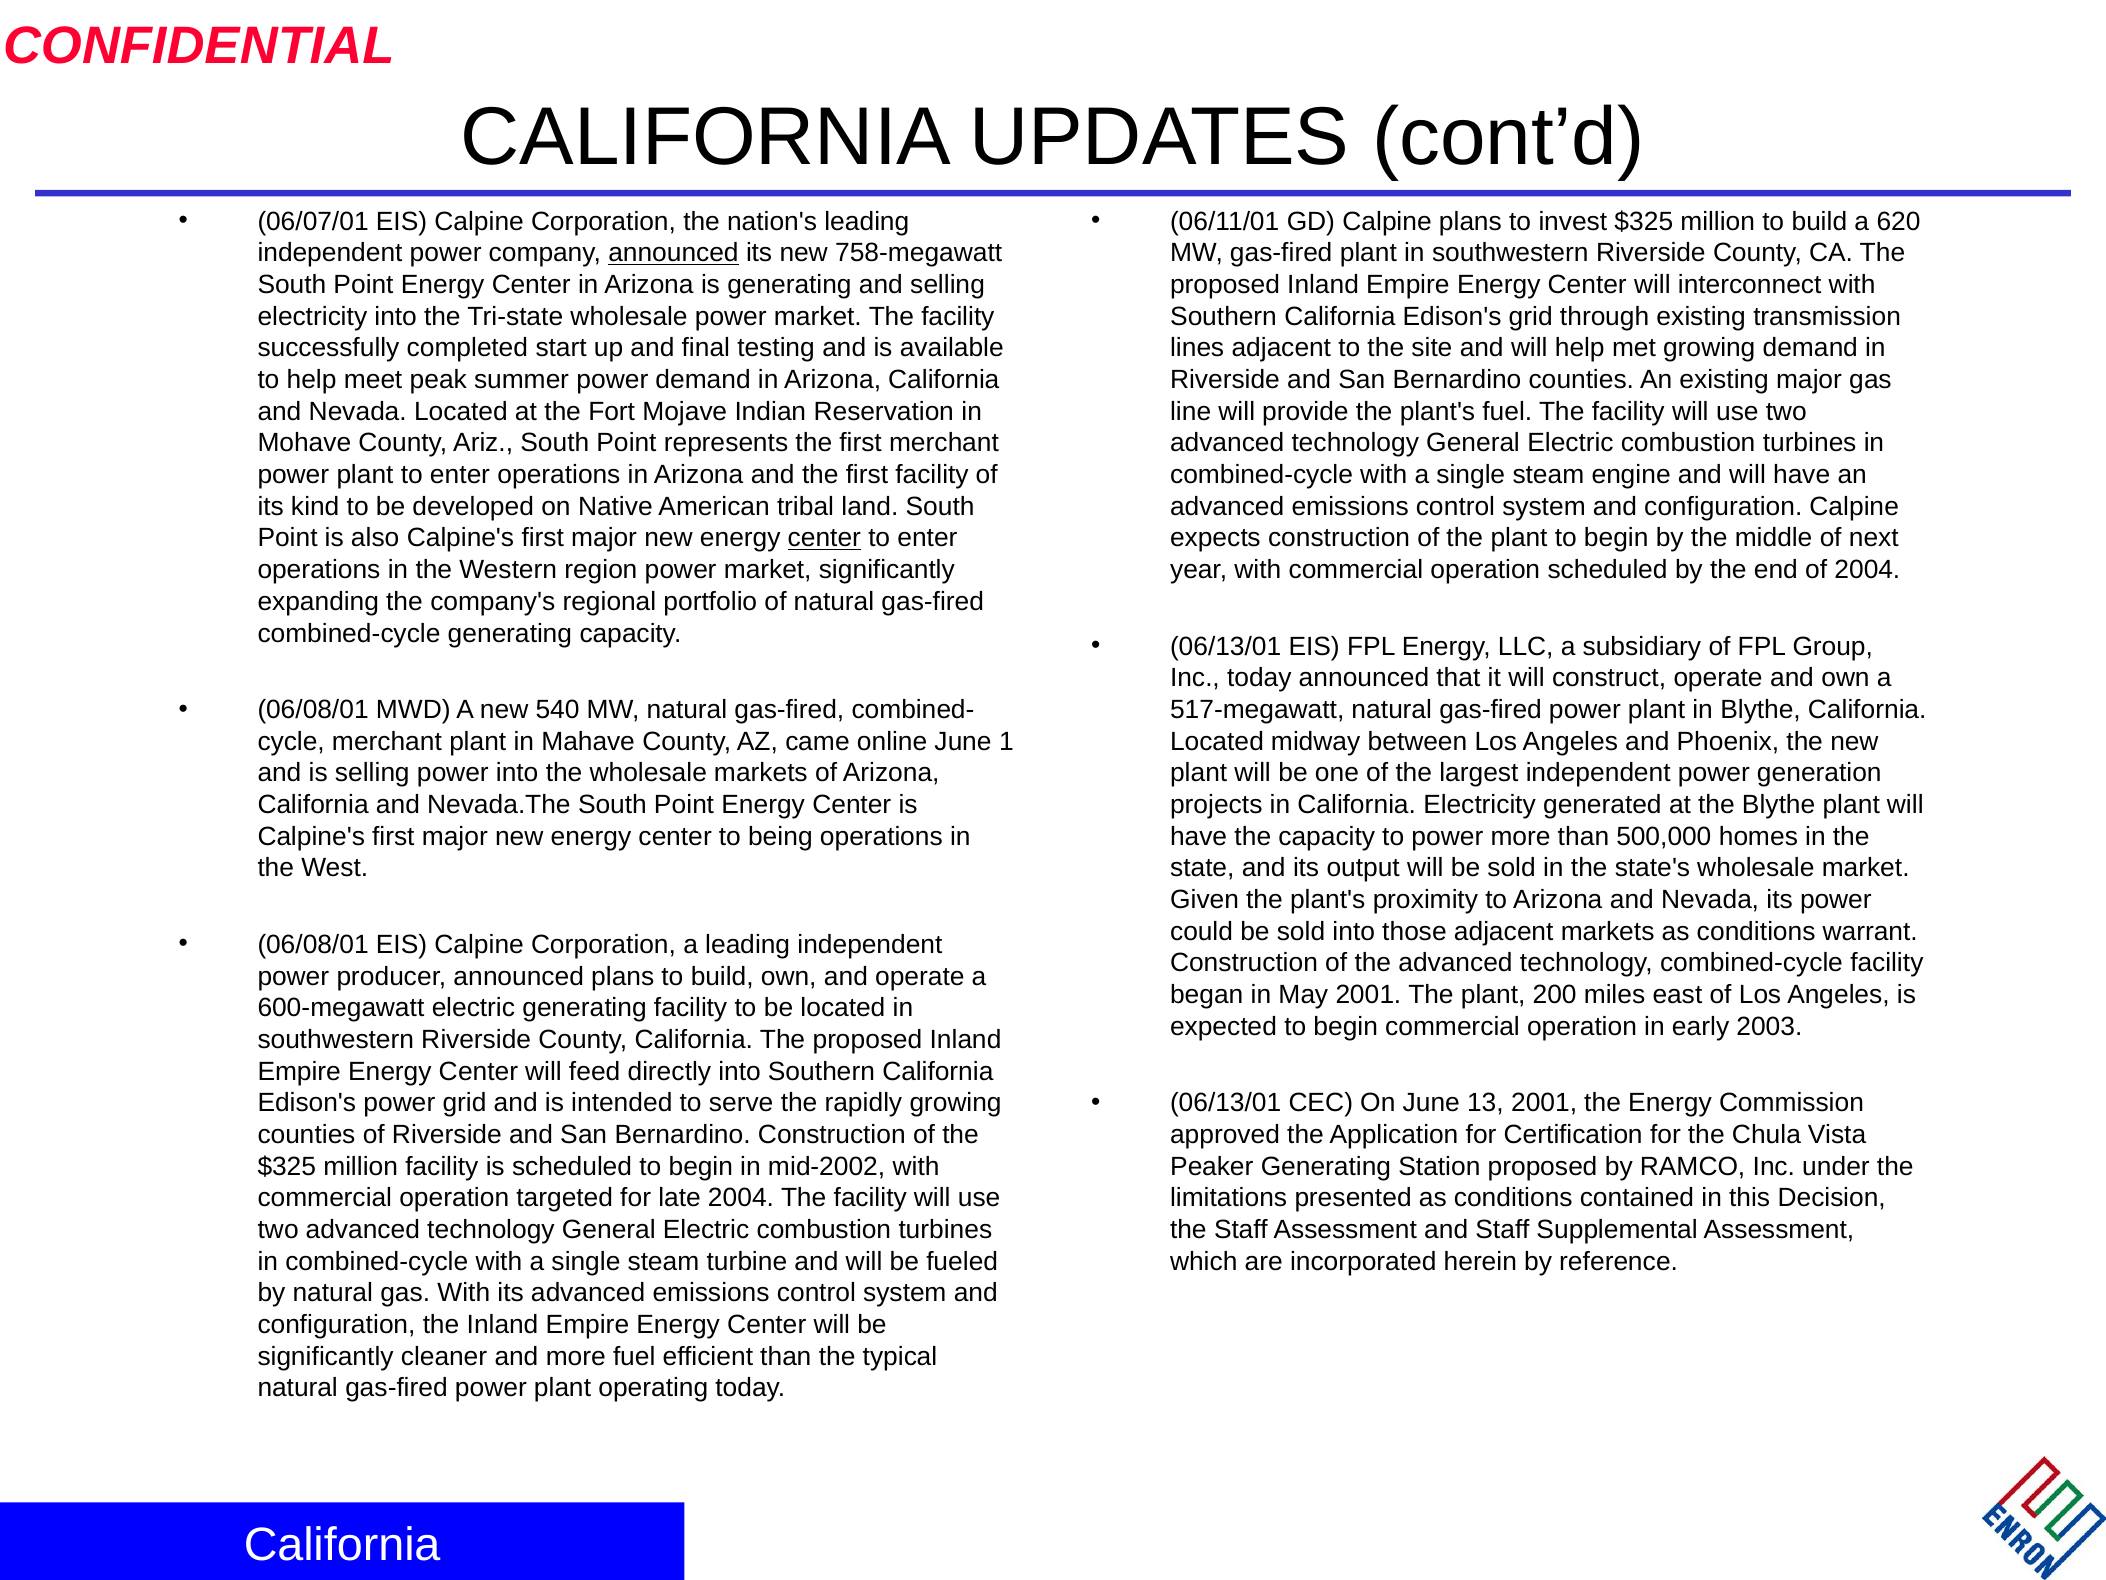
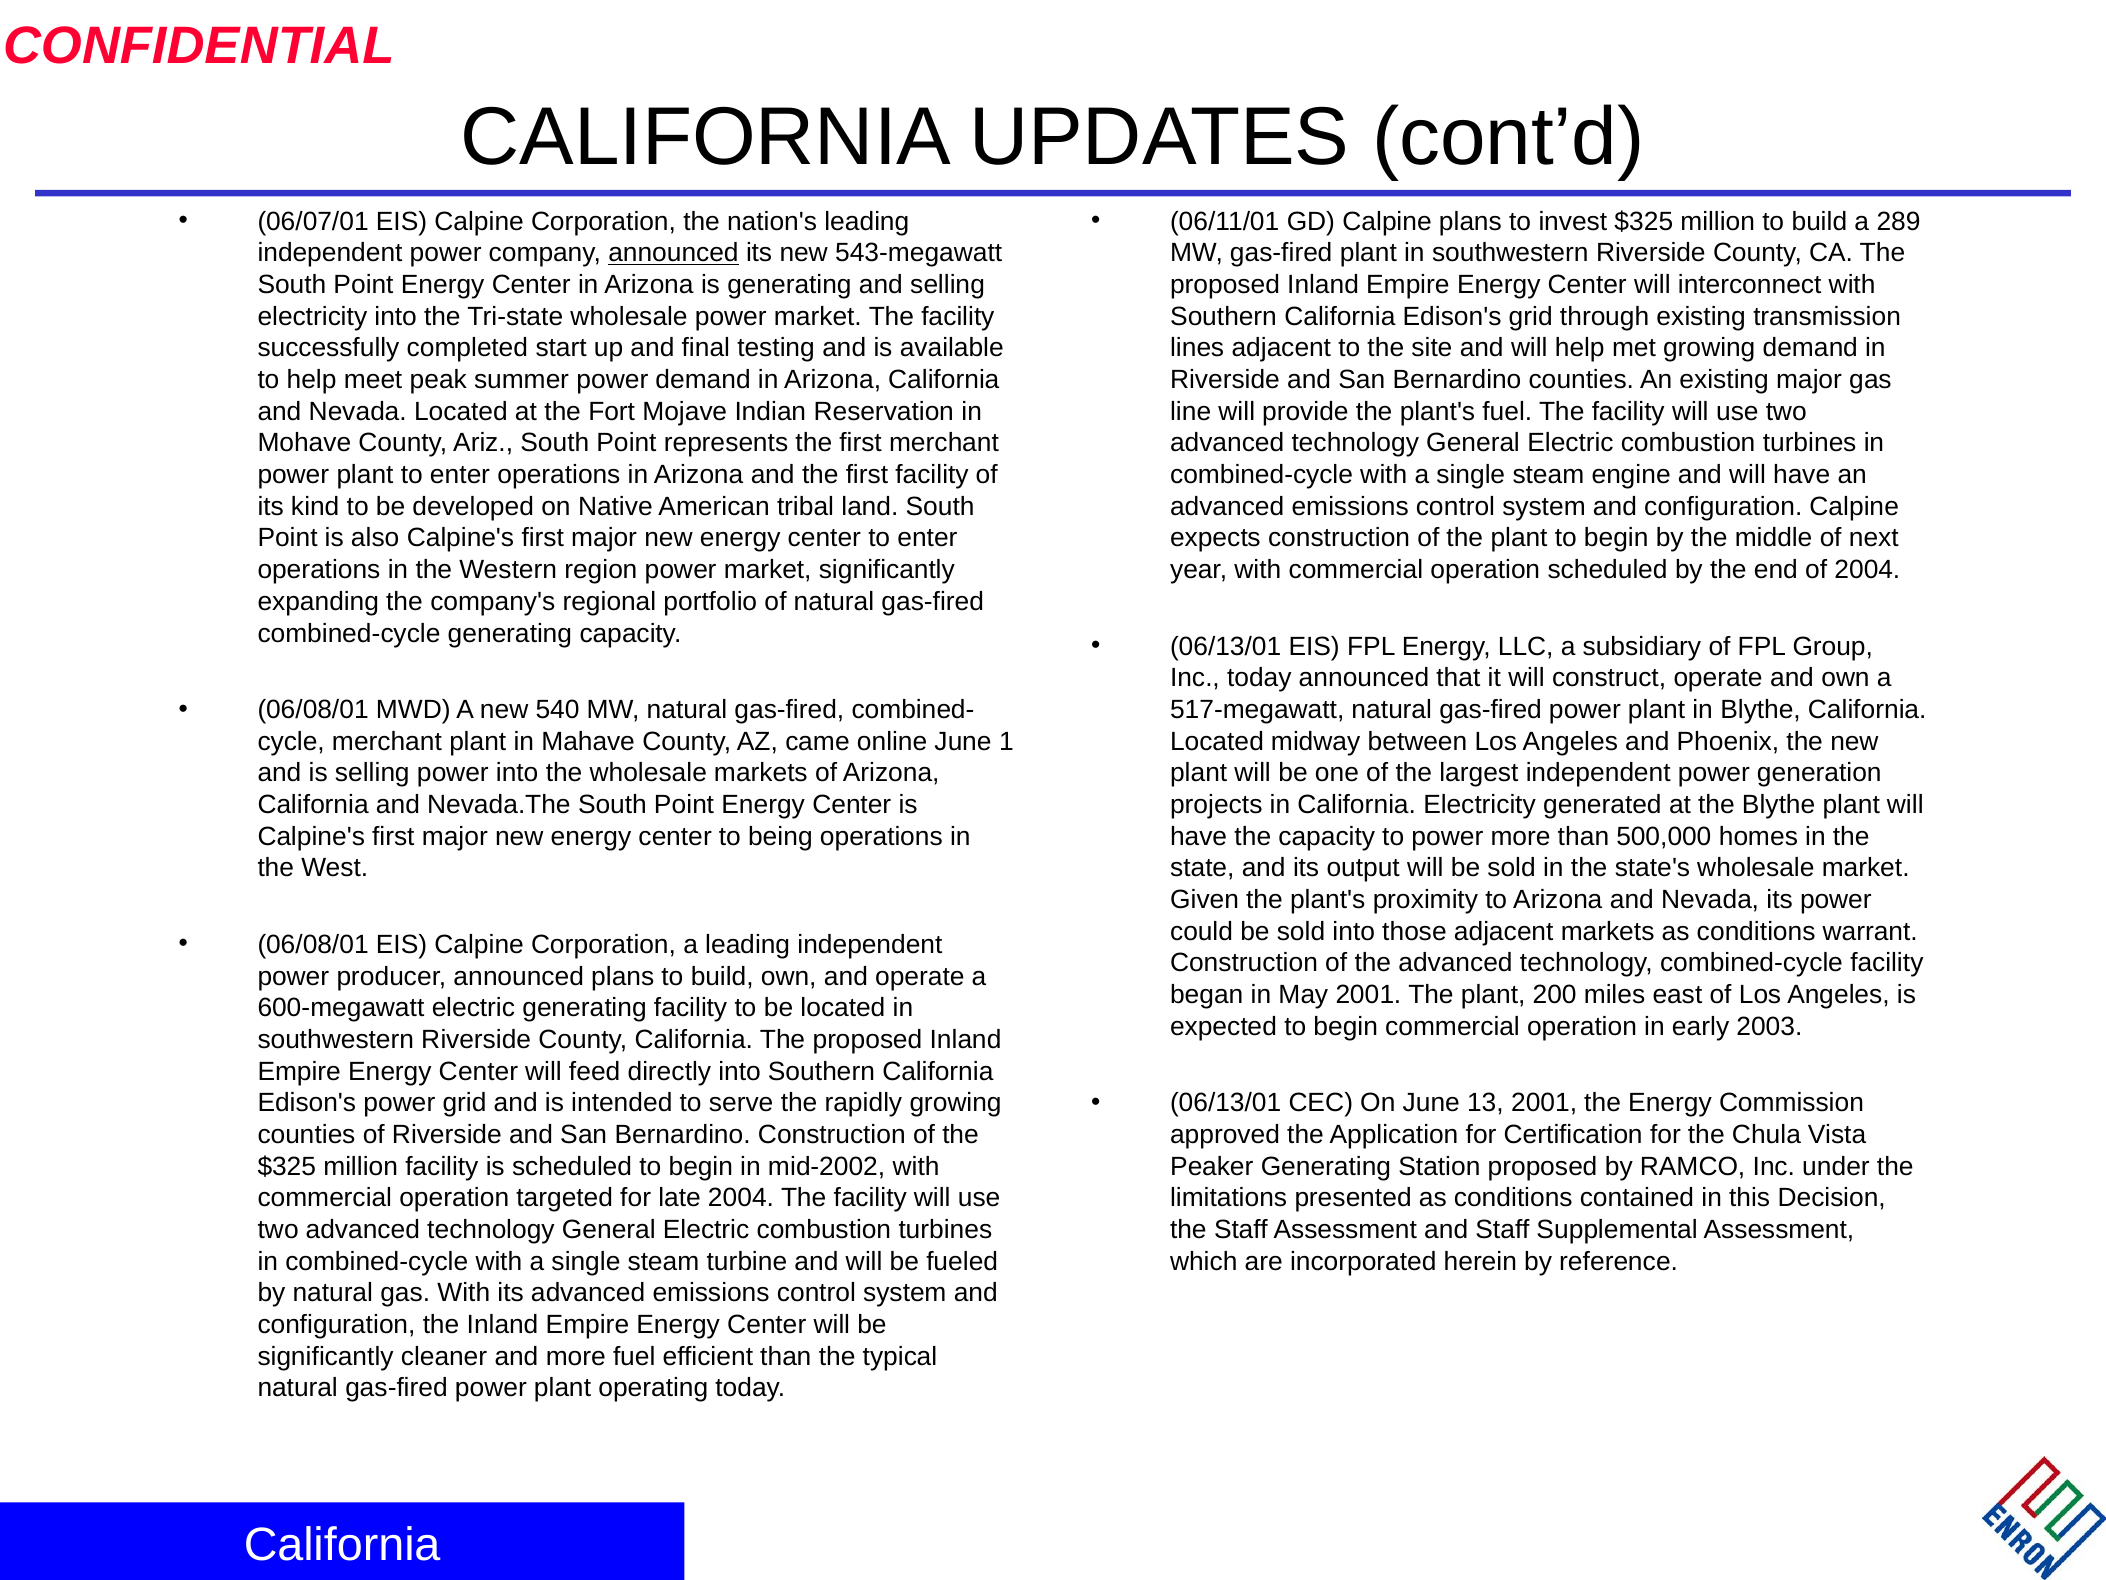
620: 620 -> 289
758-megawatt: 758-megawatt -> 543-megawatt
center at (824, 538) underline: present -> none
